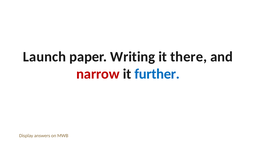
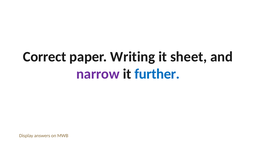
Launch: Launch -> Correct
there: there -> sheet
narrow colour: red -> purple
